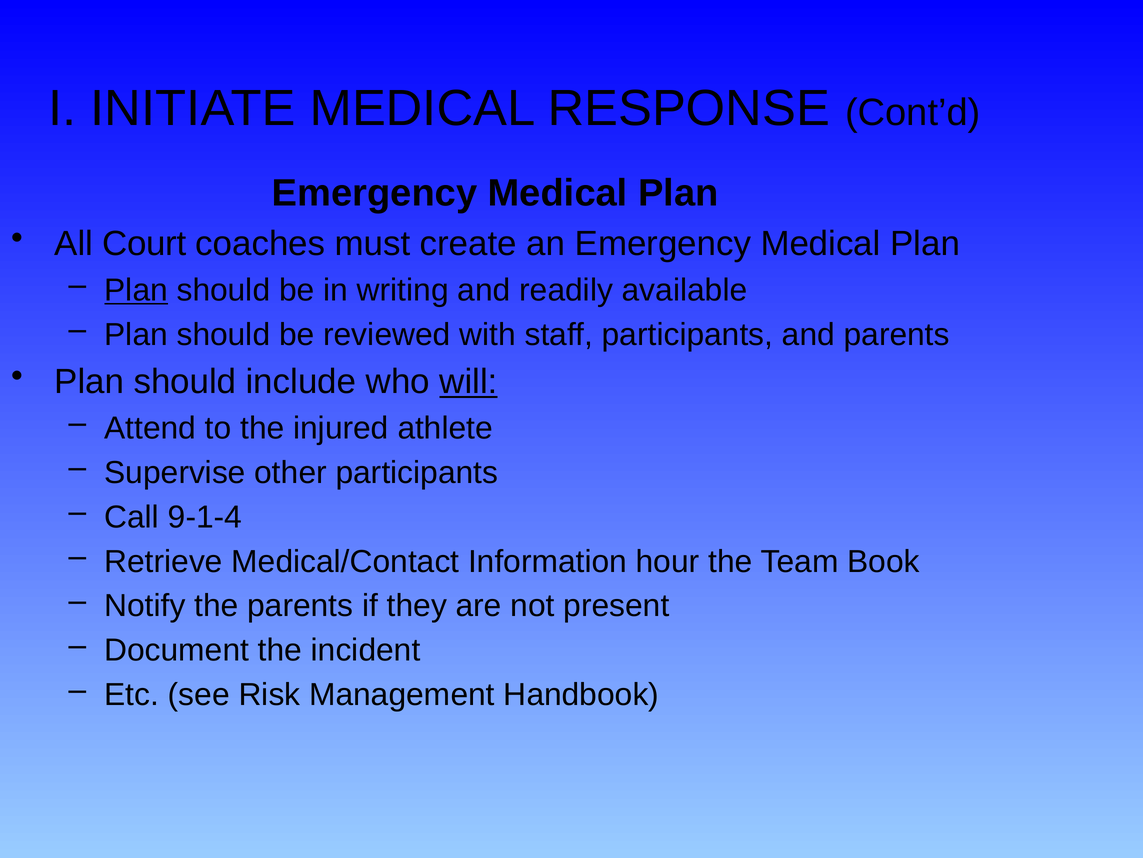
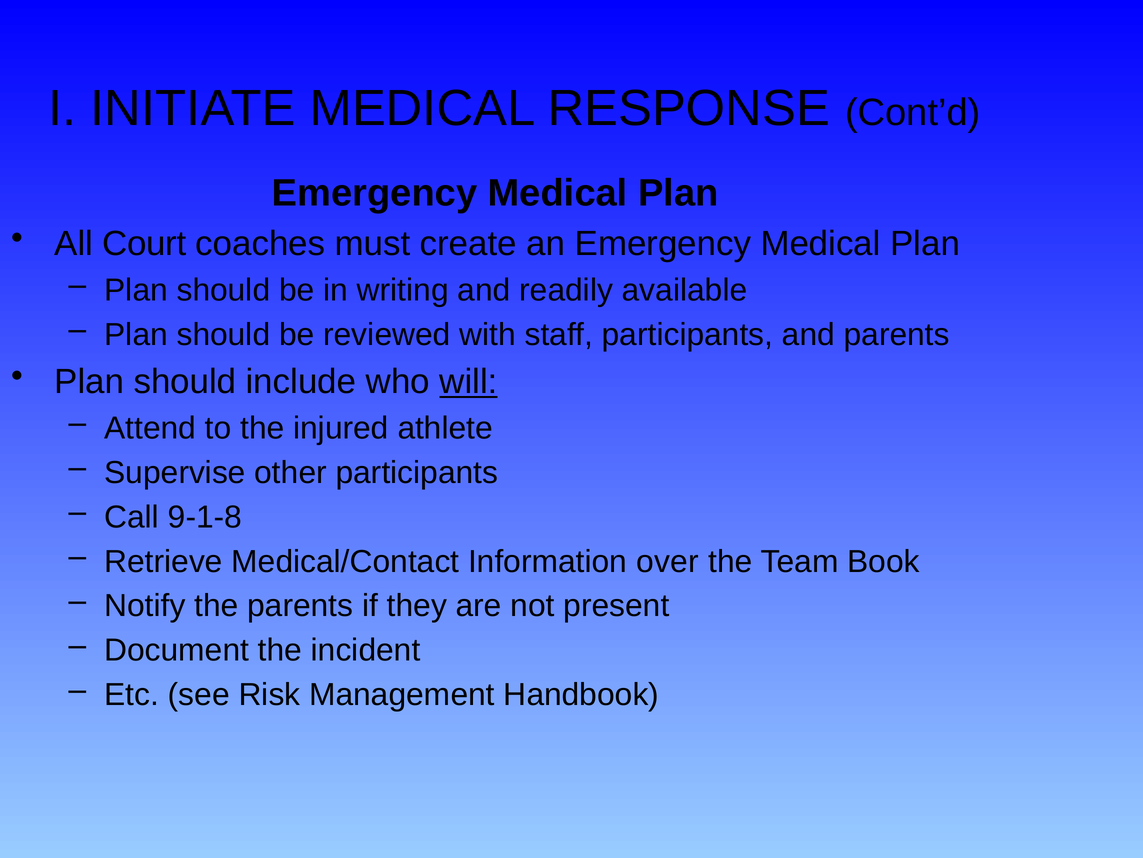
Plan at (136, 290) underline: present -> none
9-1-4: 9-1-4 -> 9-1-8
hour: hour -> over
